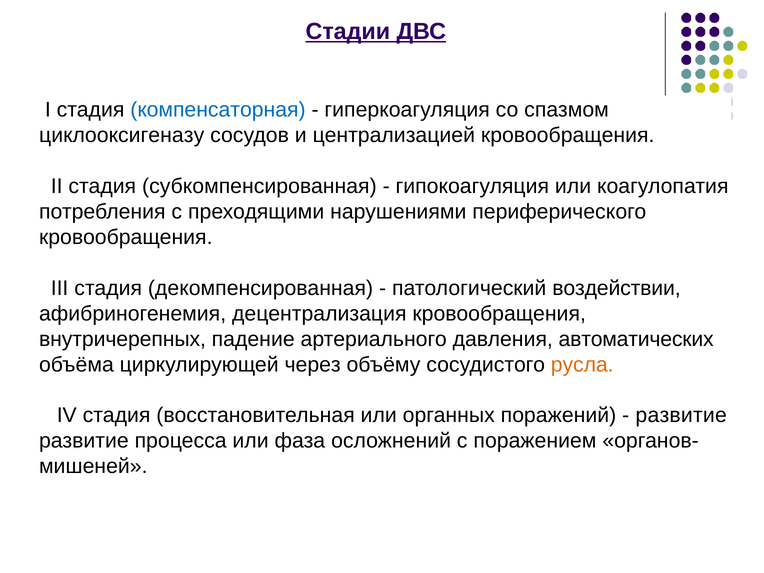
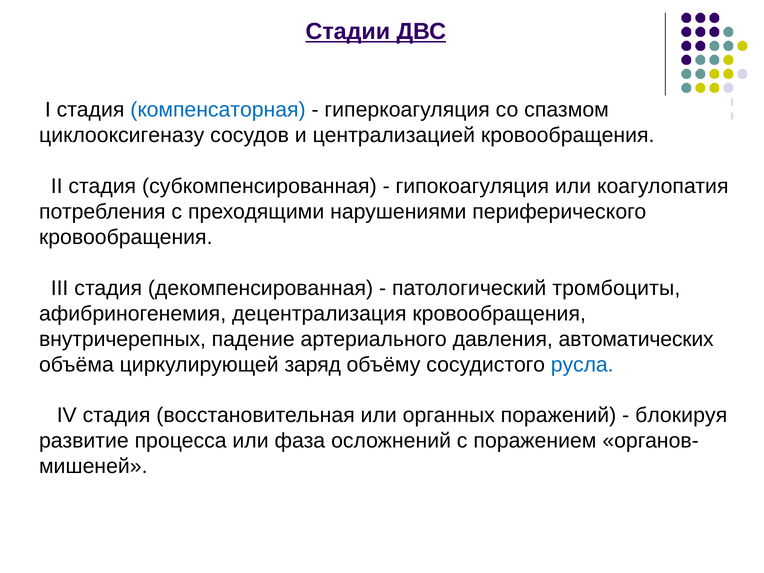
воздействии: воздействии -> тромбоциты
через: через -> заряд
русла colour: orange -> blue
развитие at (681, 415): развитие -> блокируя
